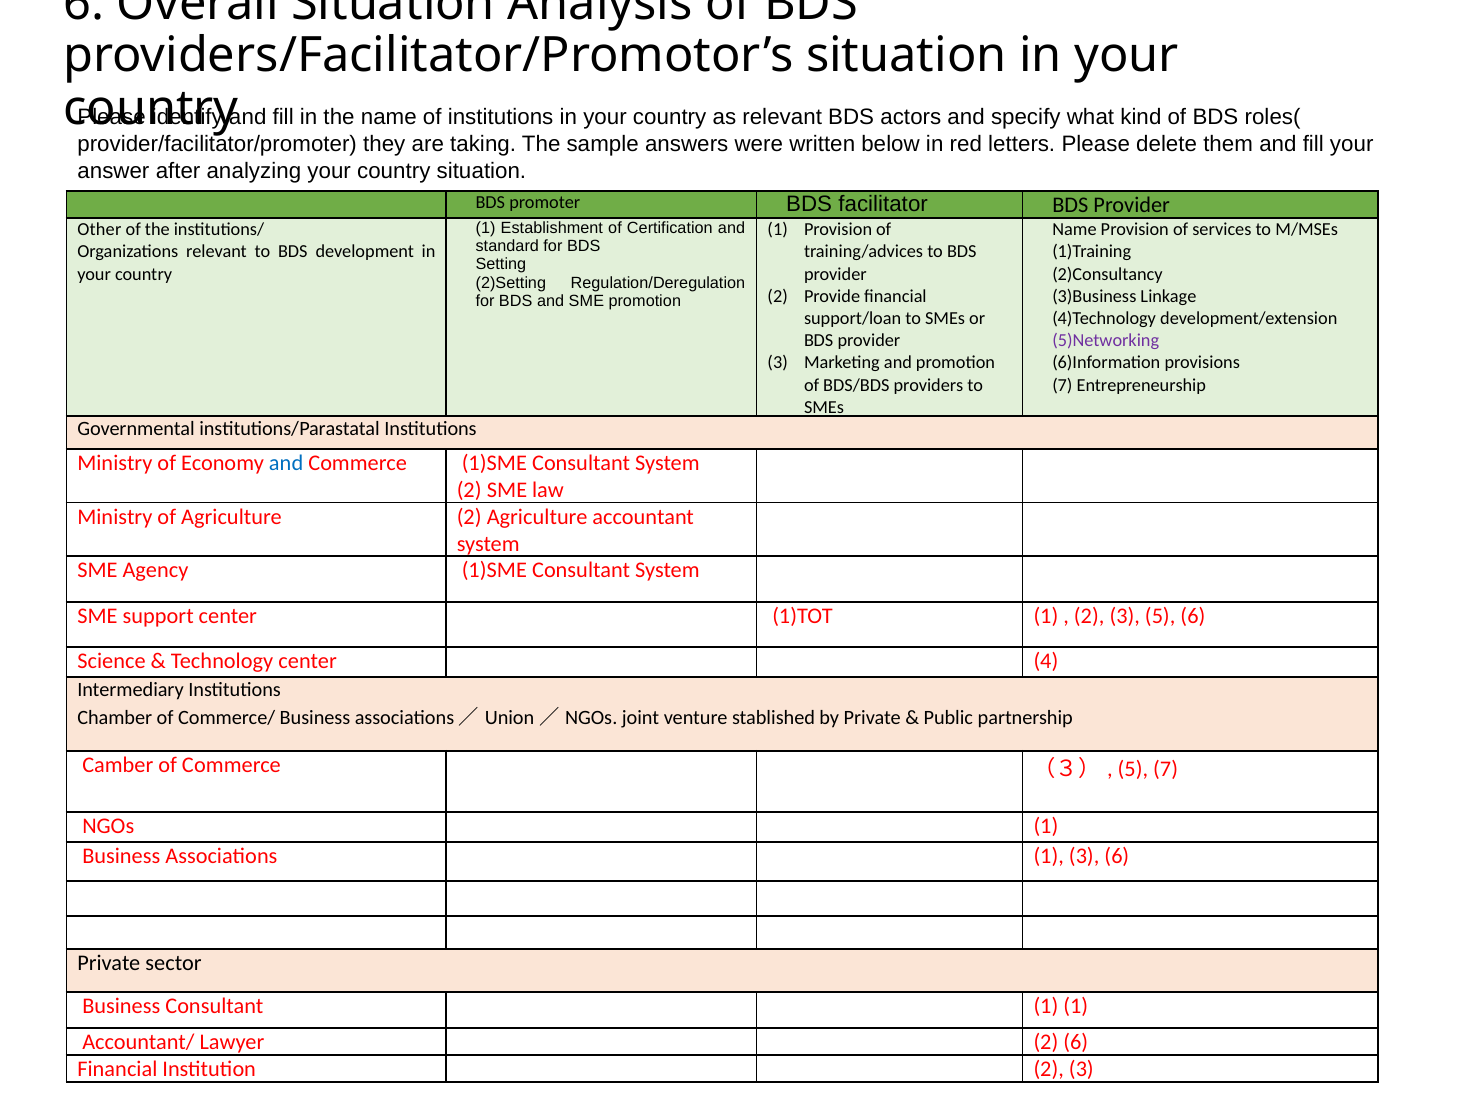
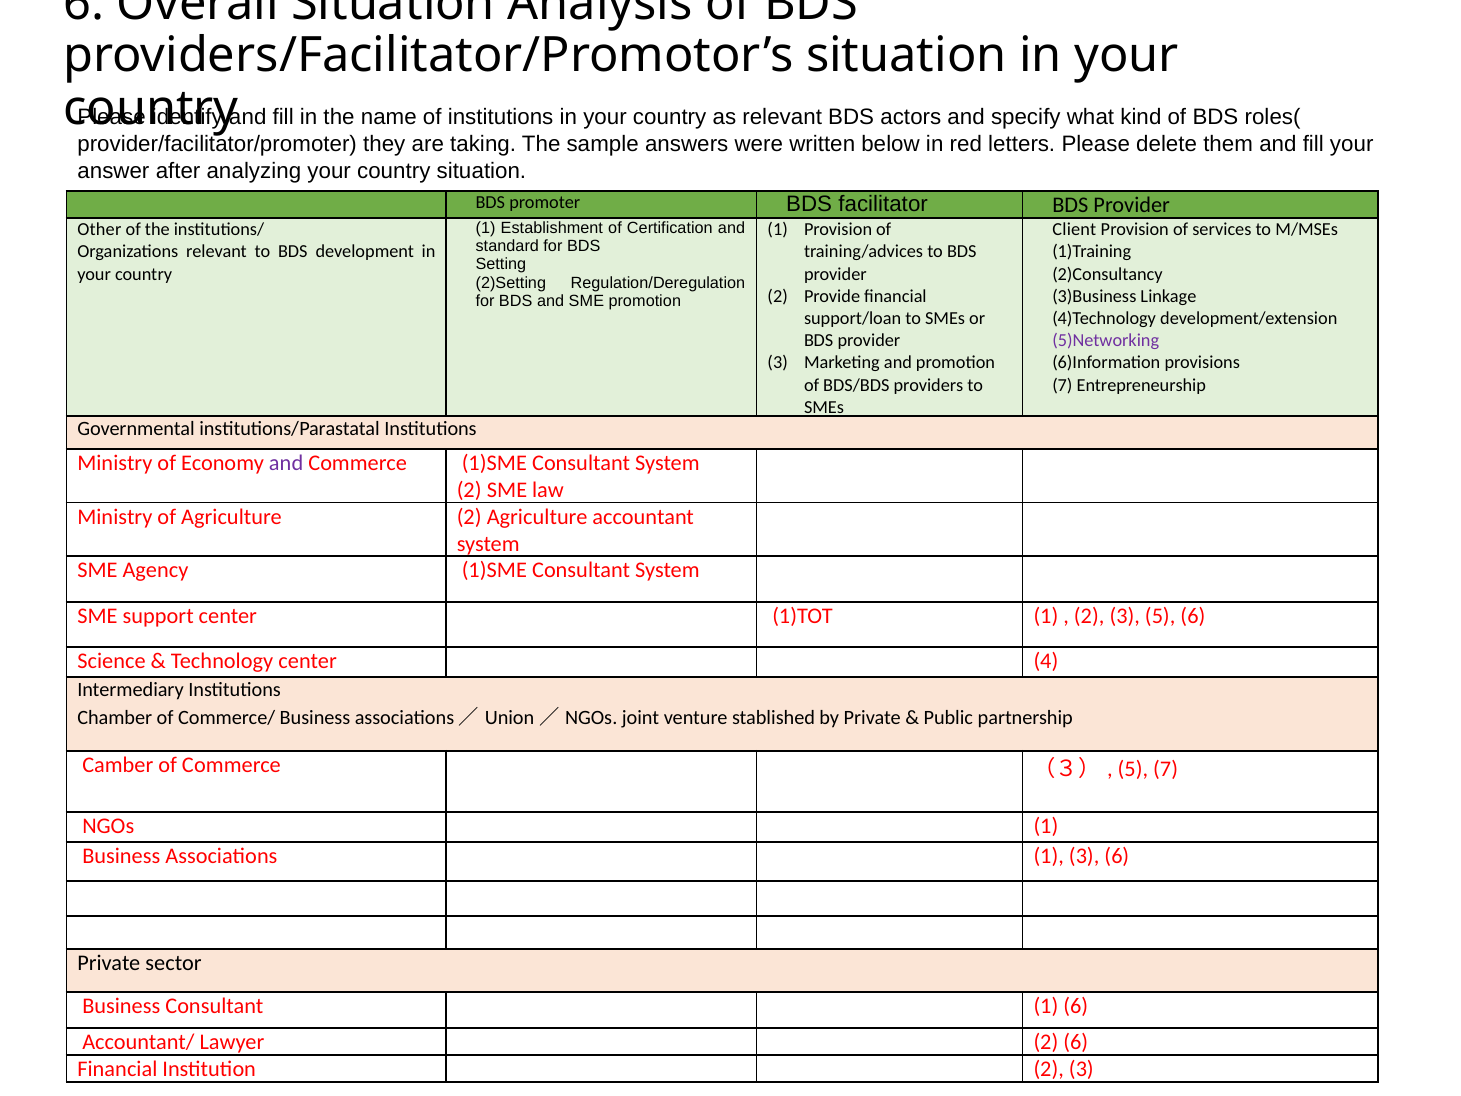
Name at (1074, 230): Name -> Client
and at (286, 463) colour: blue -> purple
1 1: 1 -> 6
